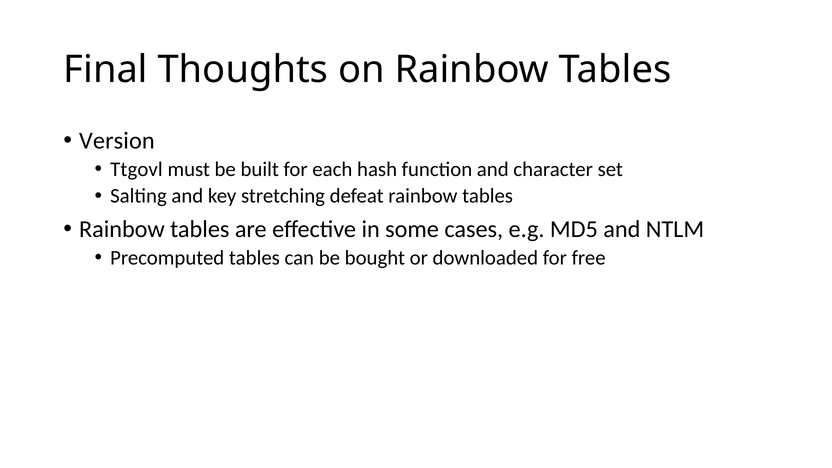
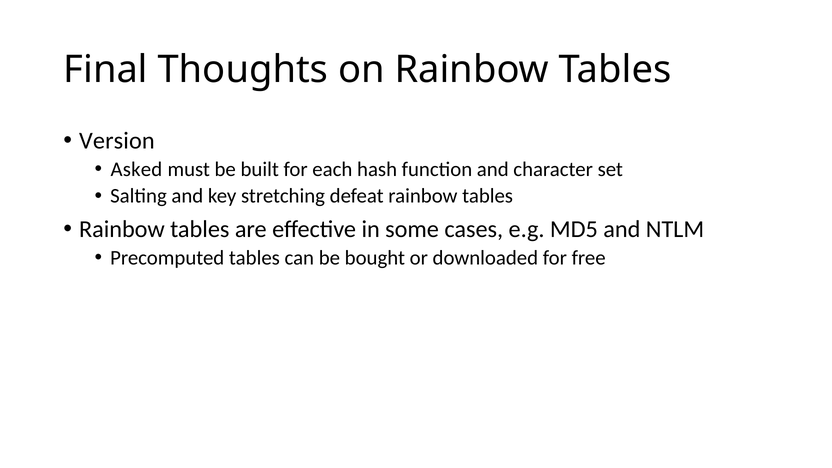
Ttgovl: Ttgovl -> Asked
